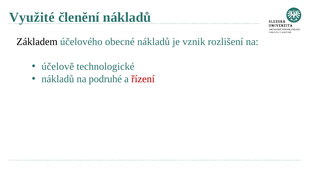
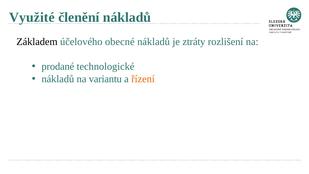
vznik: vznik -> ztráty
účelově: účelově -> prodané
podruhé: podruhé -> variantu
řízení colour: red -> orange
